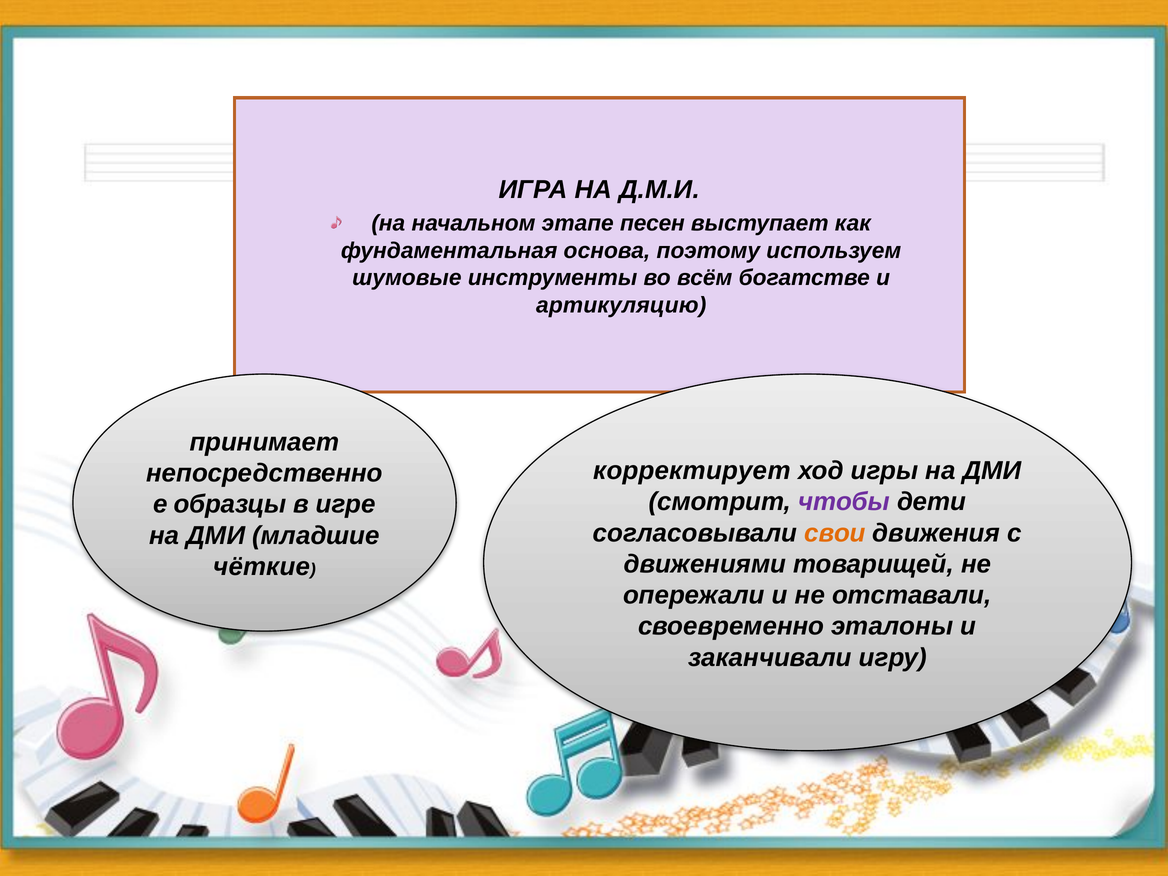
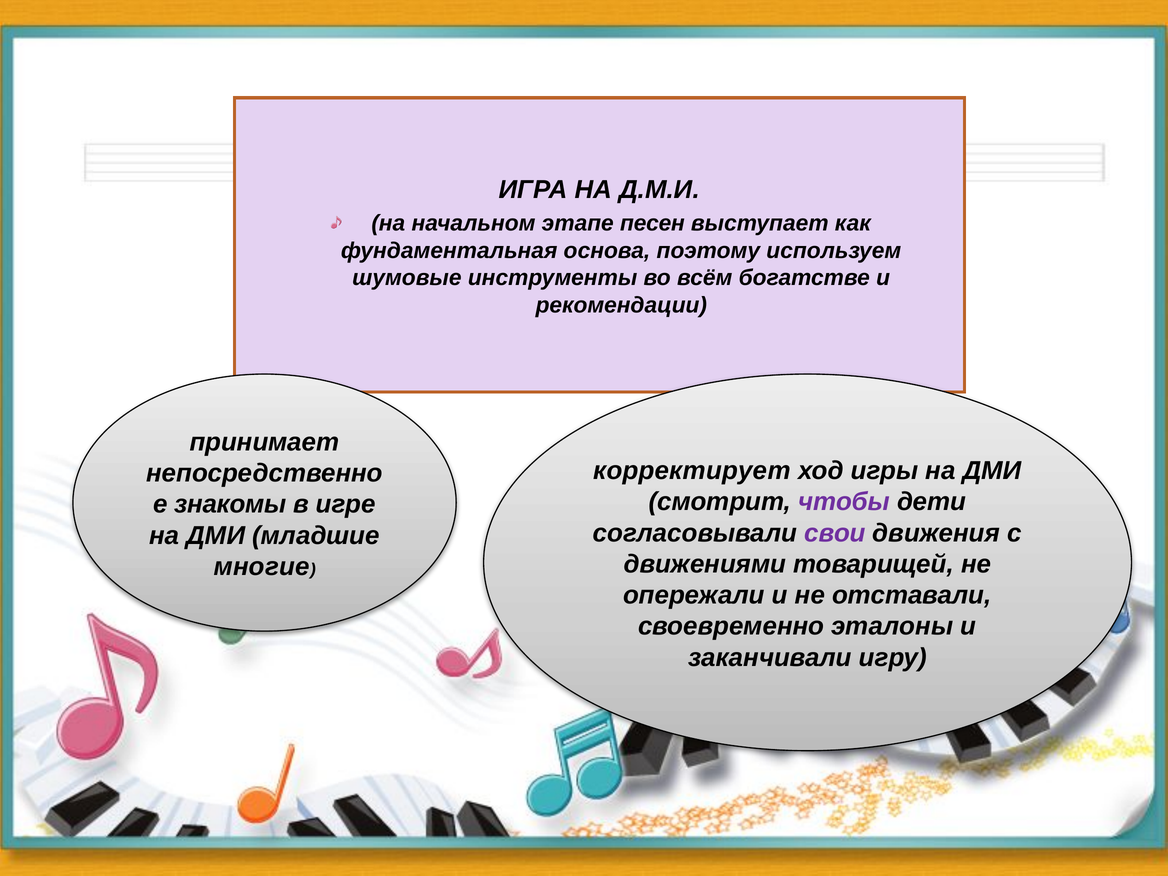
артикуляцию: артикуляцию -> рекомендации
образцы: образцы -> знакомы
свои colour: orange -> purple
чёткие: чёткие -> многие
